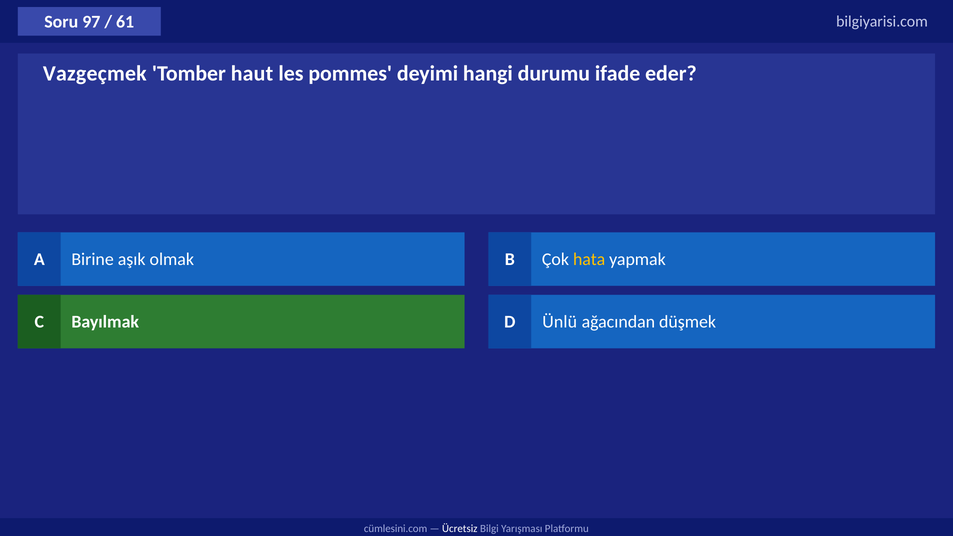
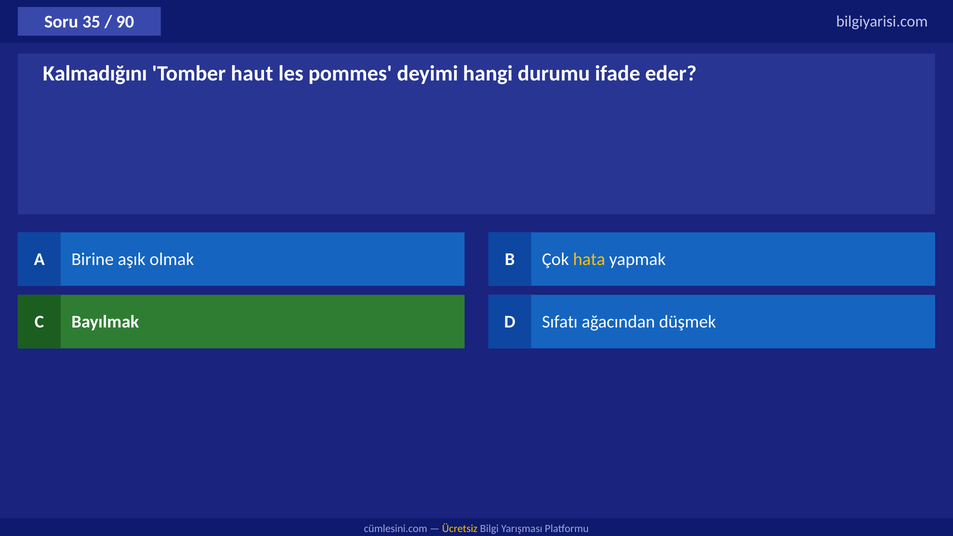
97: 97 -> 35
61: 61 -> 90
Vazgeçmek: Vazgeçmek -> Kalmadığını
Ünlü: Ünlü -> Sıfatı
Ücretsiz colour: white -> yellow
